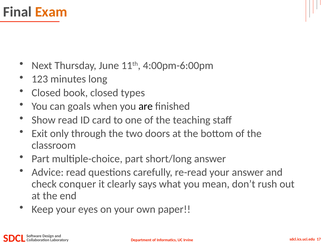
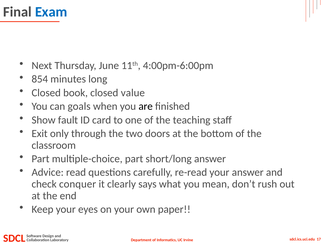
Exam colour: orange -> blue
123: 123 -> 854
types: types -> value
Show read: read -> fault
